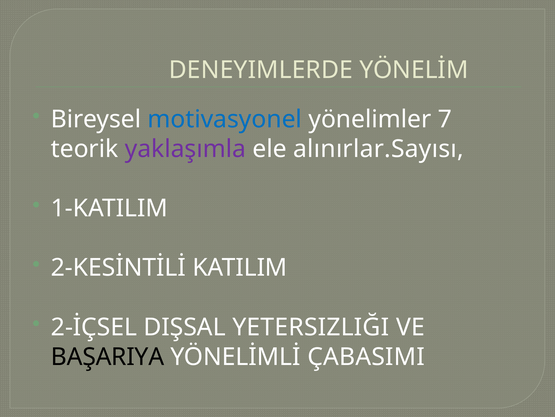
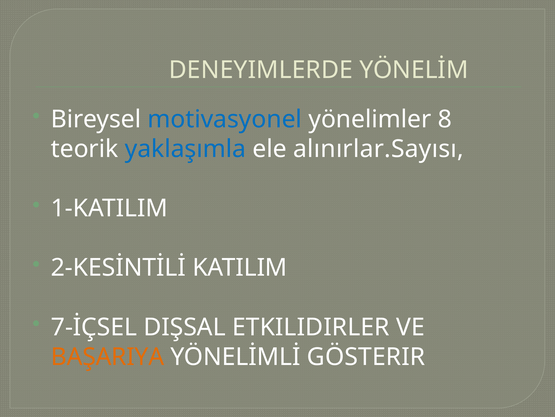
7: 7 -> 8
yaklaşımla colour: purple -> blue
2-İÇSEL: 2-İÇSEL -> 7-İÇSEL
YETERSIZLIĞI: YETERSIZLIĞI -> ETKILIDIRLER
BAŞARIYA colour: black -> orange
ÇABASIMI: ÇABASIMI -> GÖSTERIR
